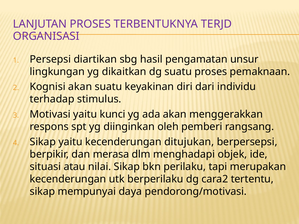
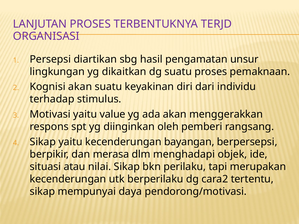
kunci: kunci -> value
ditujukan: ditujukan -> bayangan
